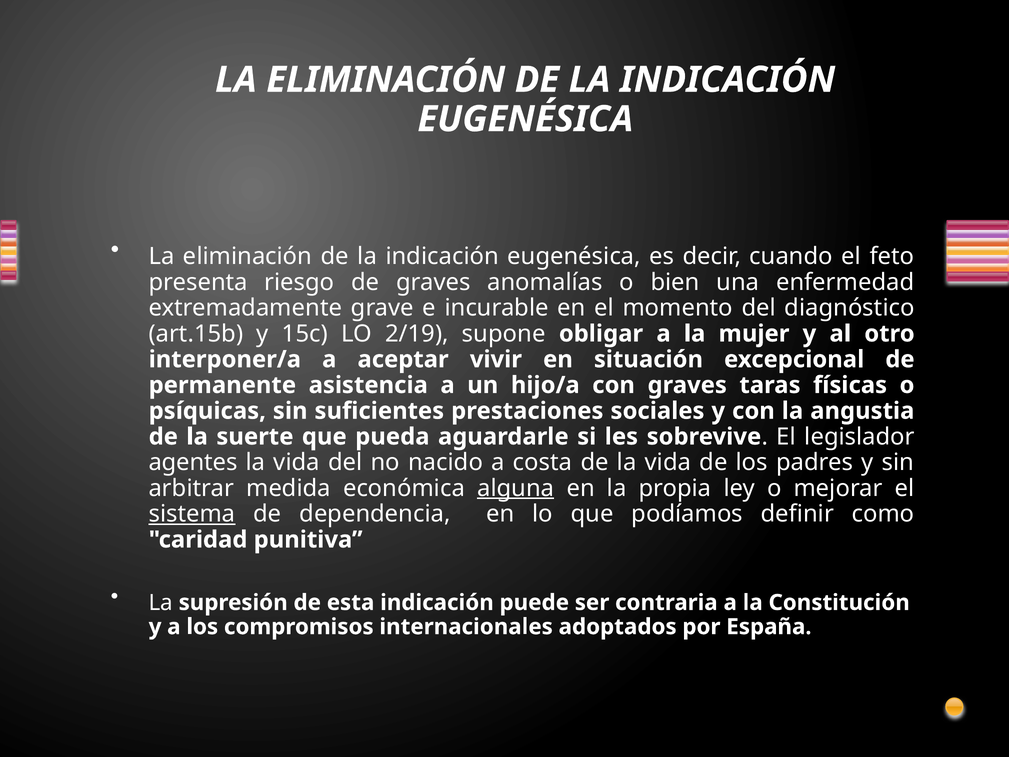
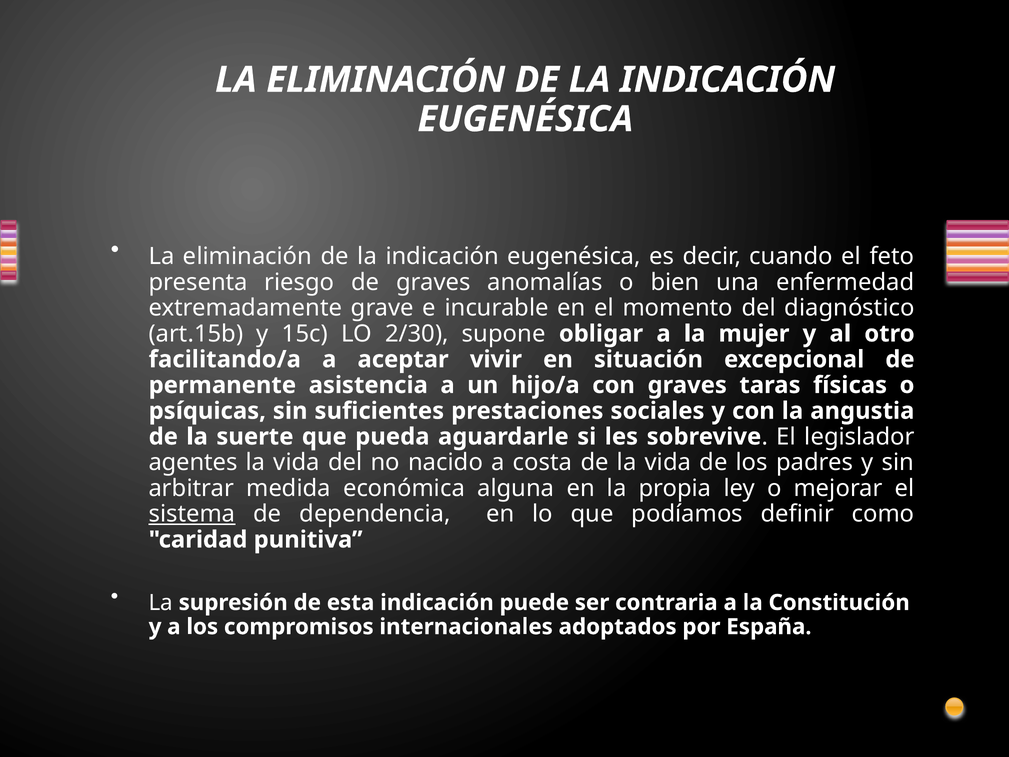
2/19: 2/19 -> 2/30
interponer/a: interponer/a -> facilitando/a
alguna underline: present -> none
